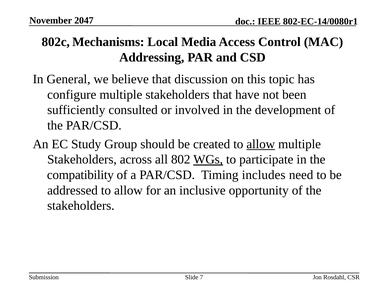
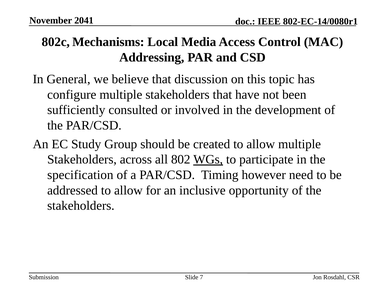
2047: 2047 -> 2041
allow at (261, 144) underline: present -> none
compatibility: compatibility -> specification
includes: includes -> however
